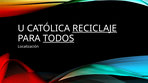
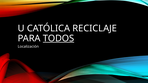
RECICLAJE underline: present -> none
